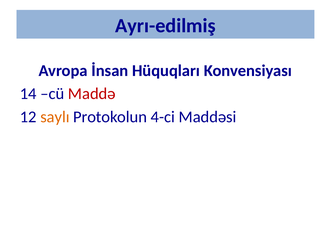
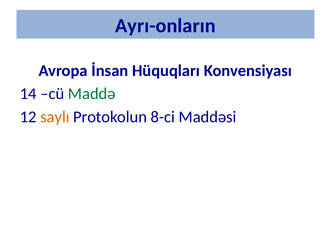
Ayrı-edilmiş: Ayrı-edilmiş -> Ayrı-onların
Maddə colour: red -> green
4-ci: 4-ci -> 8-ci
